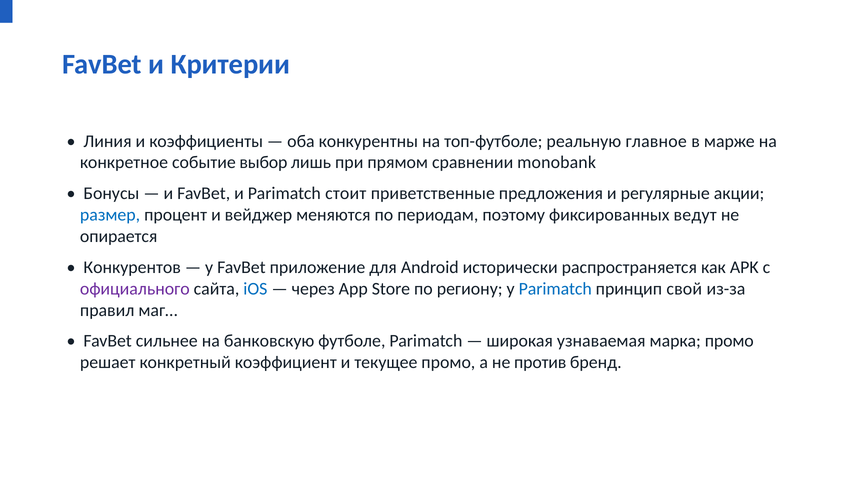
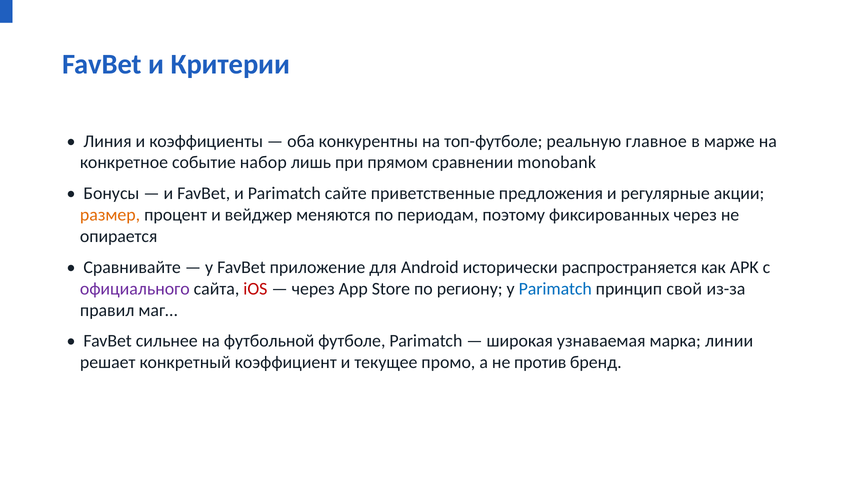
выбор: выбор -> набор
стоит: стоит -> сайте
размер colour: blue -> orange
фиксированных ведут: ведут -> через
Конкурентов: Конкурентов -> Сравнивайте
iOS colour: blue -> red
банковскую: банковскую -> футбольной
марка промо: промо -> линии
